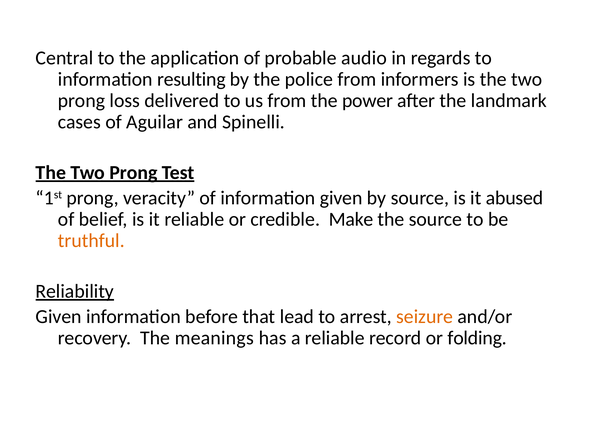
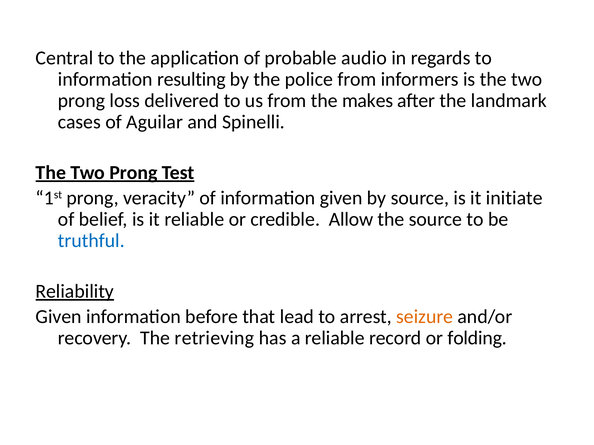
power: power -> makes
abused: abused -> initiate
Make: Make -> Allow
truthful colour: orange -> blue
meanings: meanings -> retrieving
